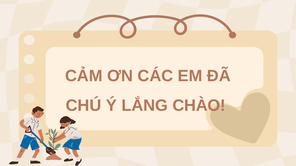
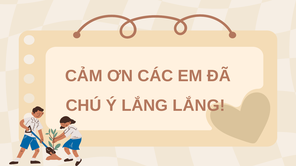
LẮNG CHÀO: CHÀO -> LẮNG
